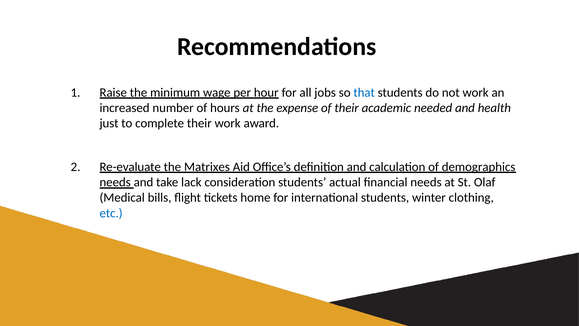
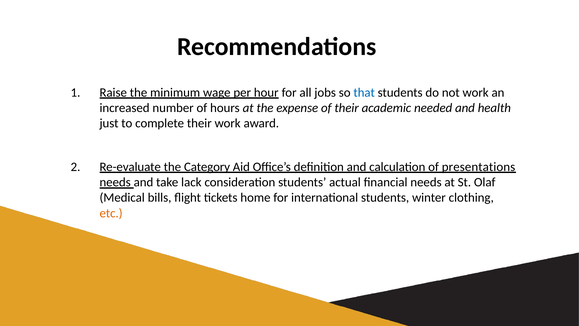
Matrixes: Matrixes -> Category
demographics: demographics -> presentations
etc colour: blue -> orange
